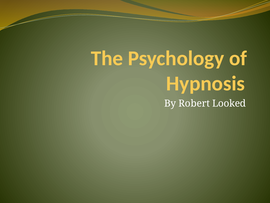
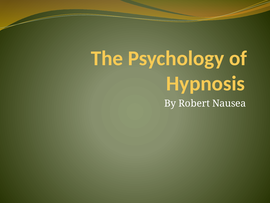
Looked: Looked -> Nausea
